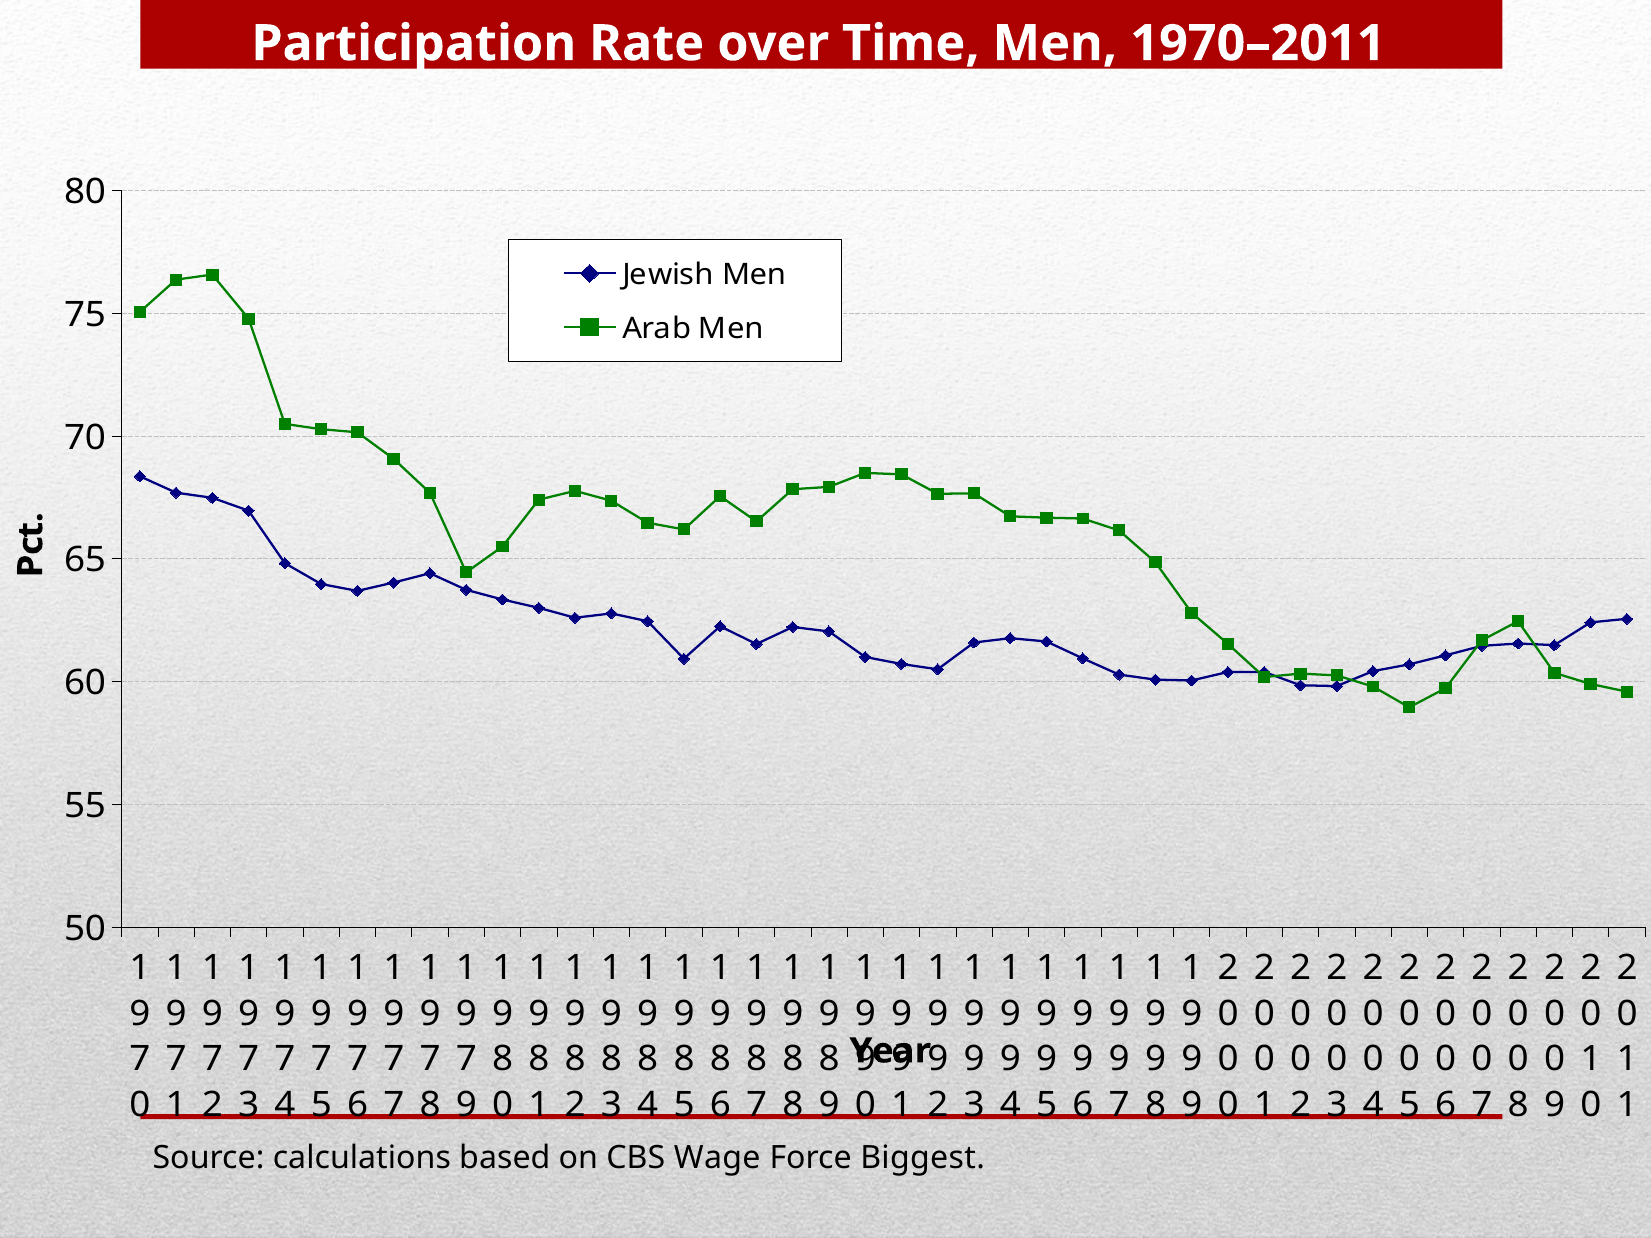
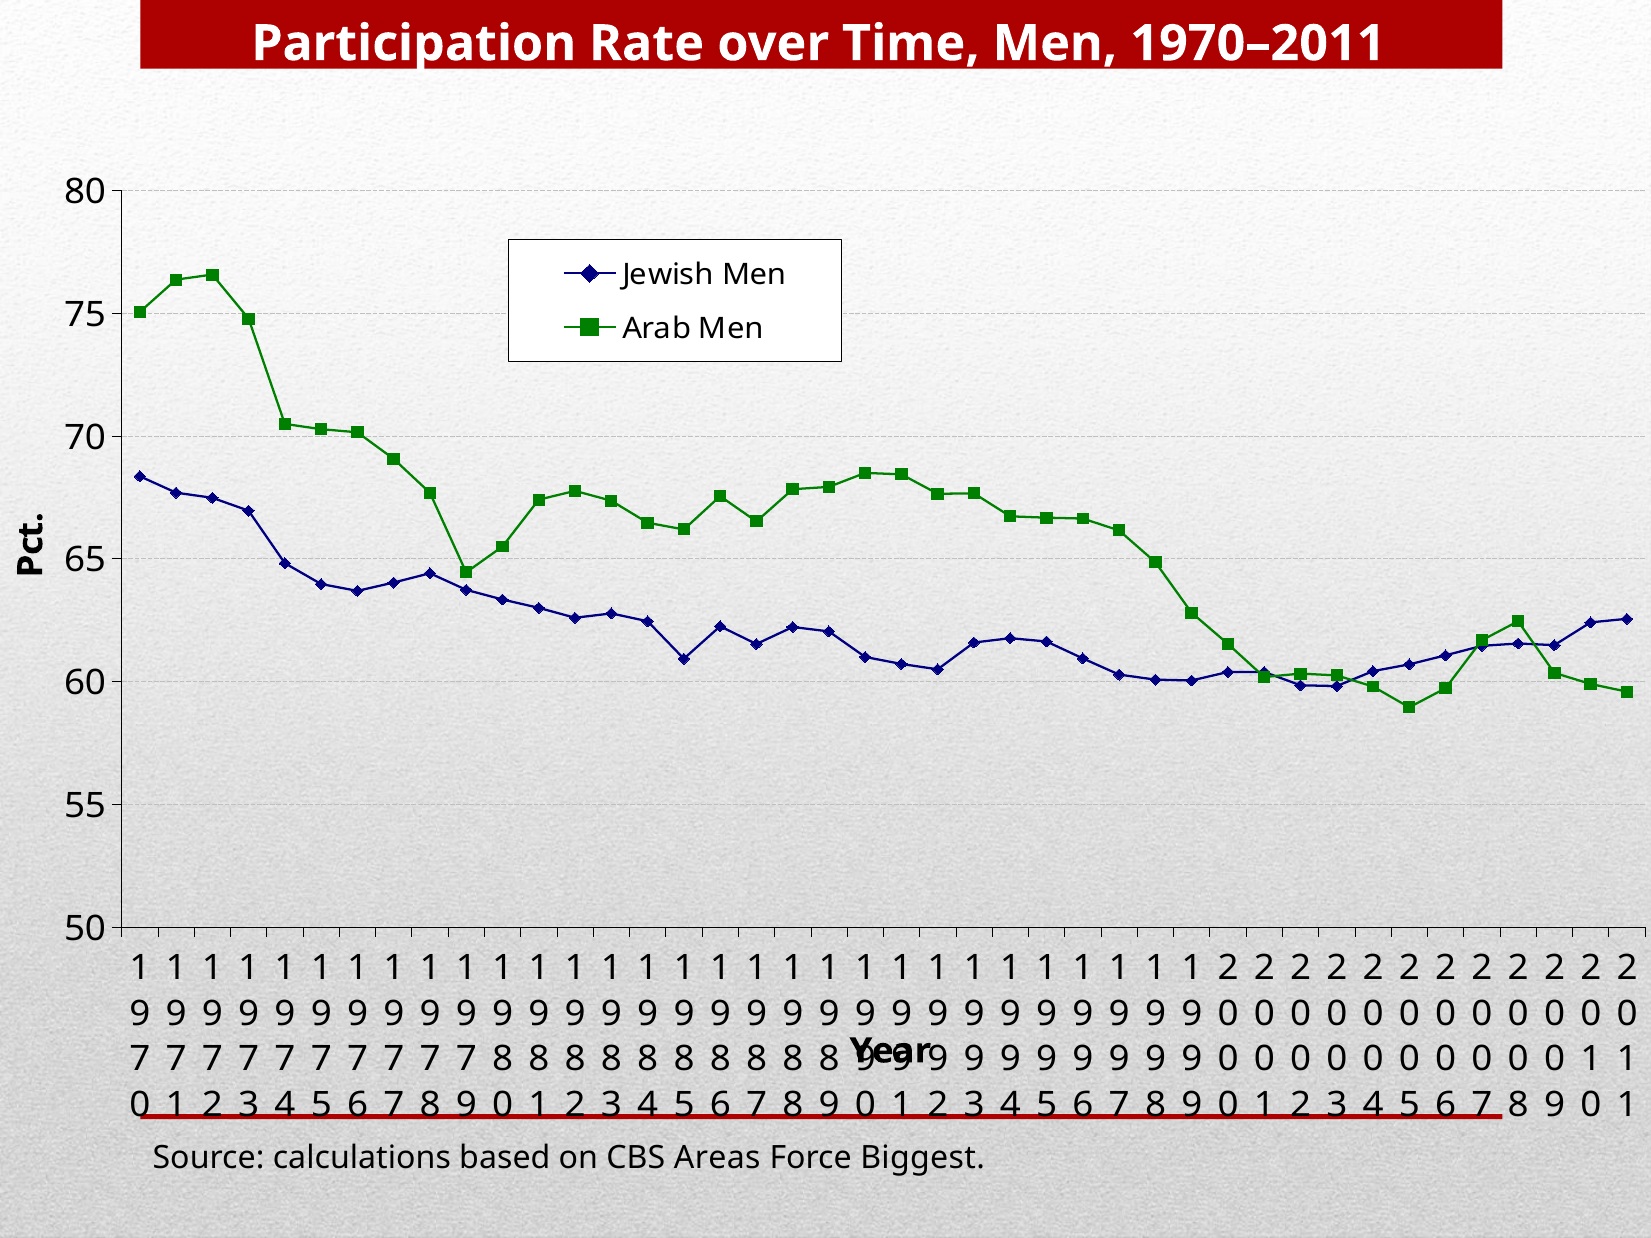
Wage: Wage -> Areas
